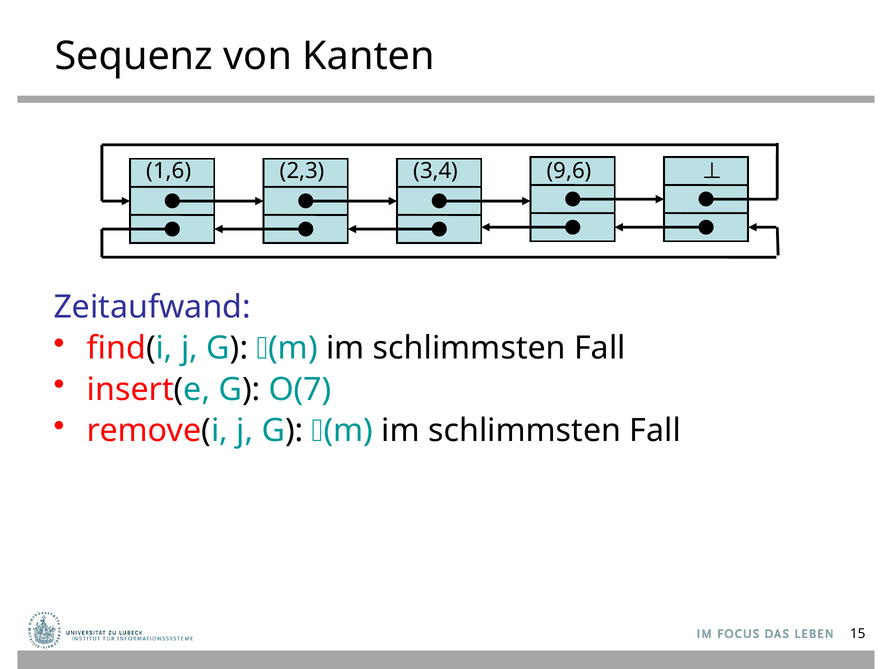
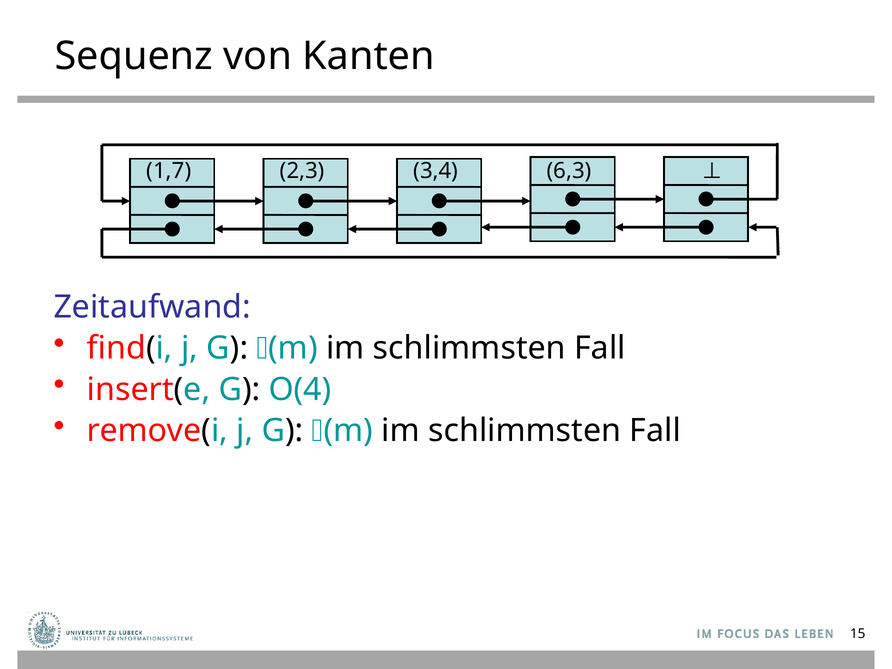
1,6: 1,6 -> 1,7
9,6: 9,6 -> 6,3
O(7: O(7 -> O(4
